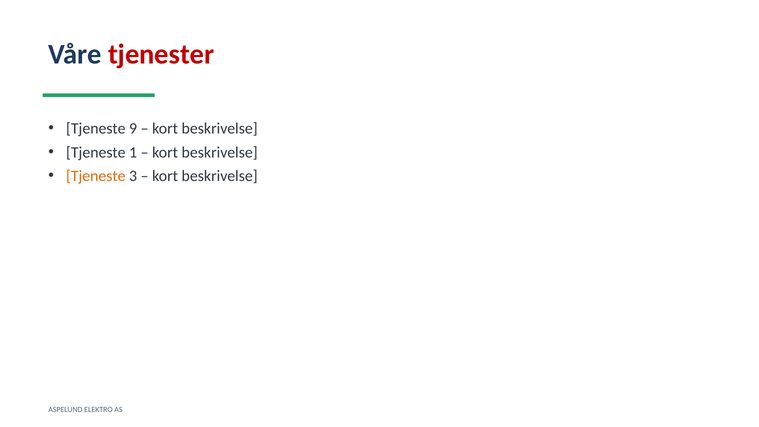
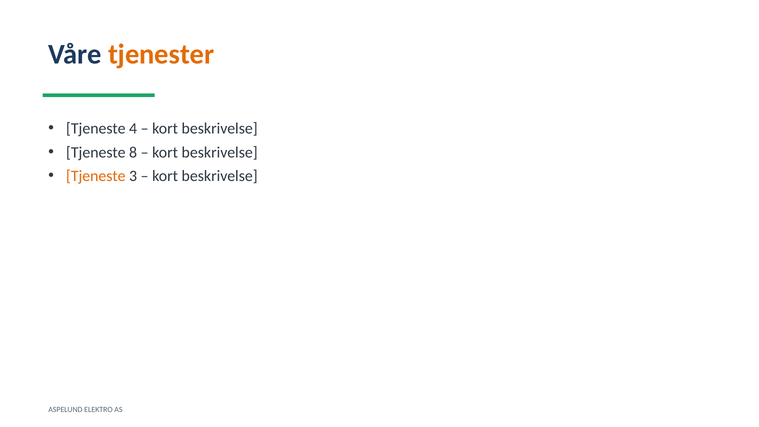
tjenester colour: red -> orange
9: 9 -> 4
1: 1 -> 8
